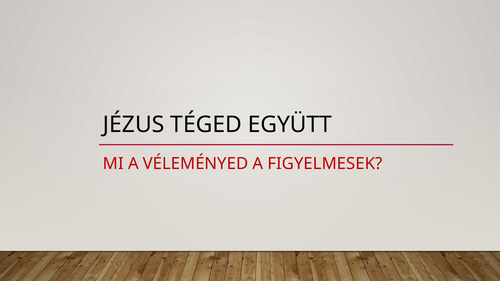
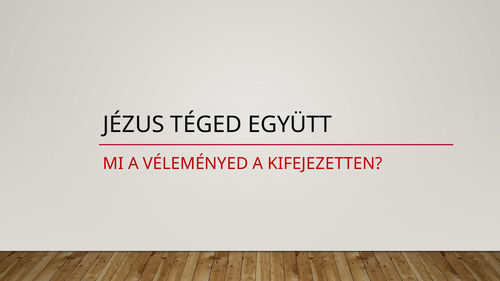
FIGYELMESEK: FIGYELMESEK -> KIFEJEZETTEN
